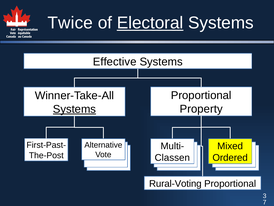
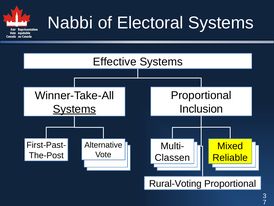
Twice: Twice -> Nabbi
Electoral underline: present -> none
Property: Property -> Inclusion
Ordered: Ordered -> Reliable
